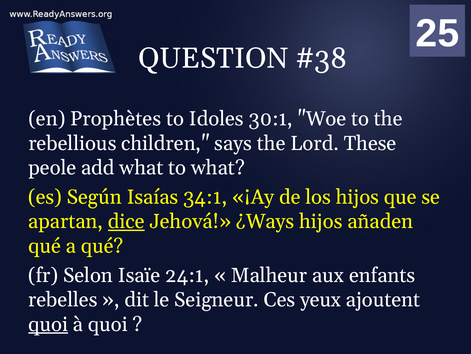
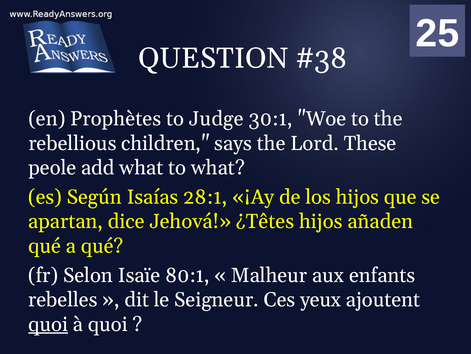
Idoles: Idoles -> Judge
34:1: 34:1 -> 28:1
dice underline: present -> none
¿Ways: ¿Ways -> ¿Têtes
24:1: 24:1 -> 80:1
